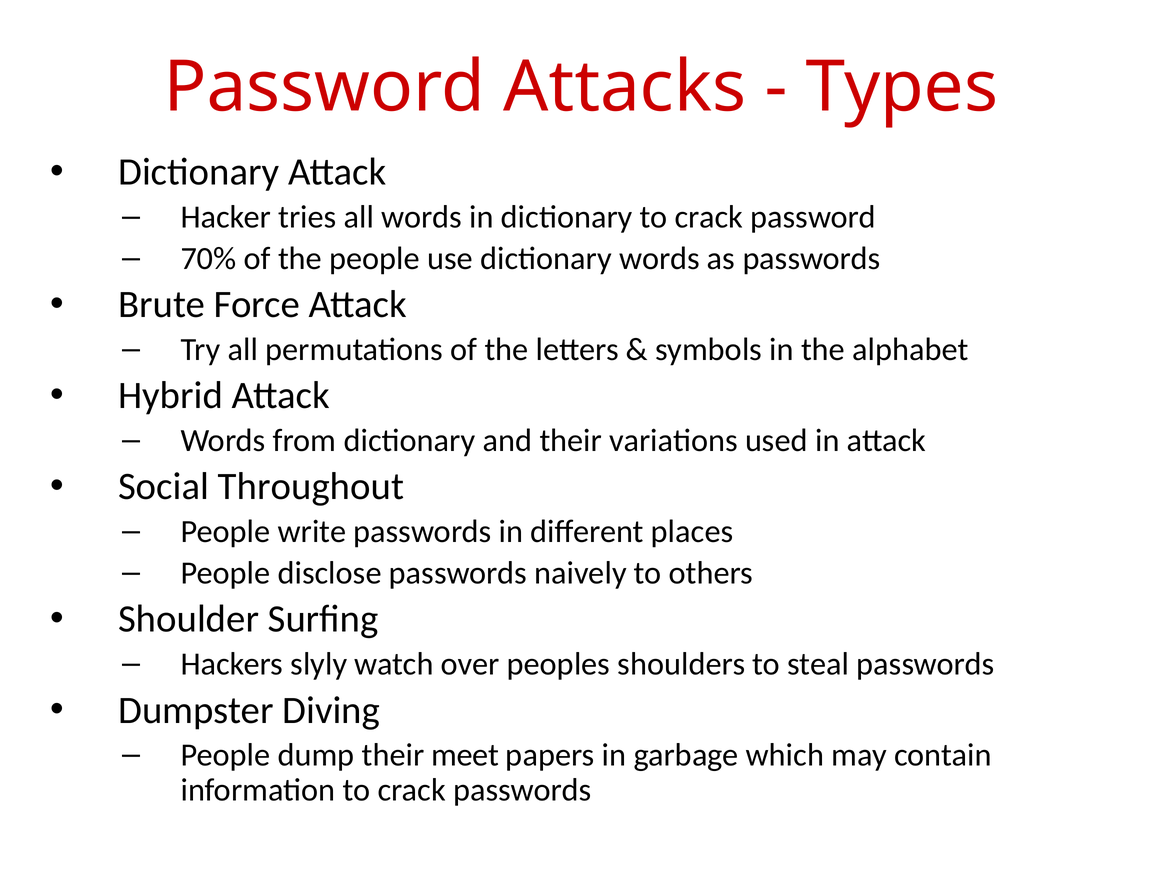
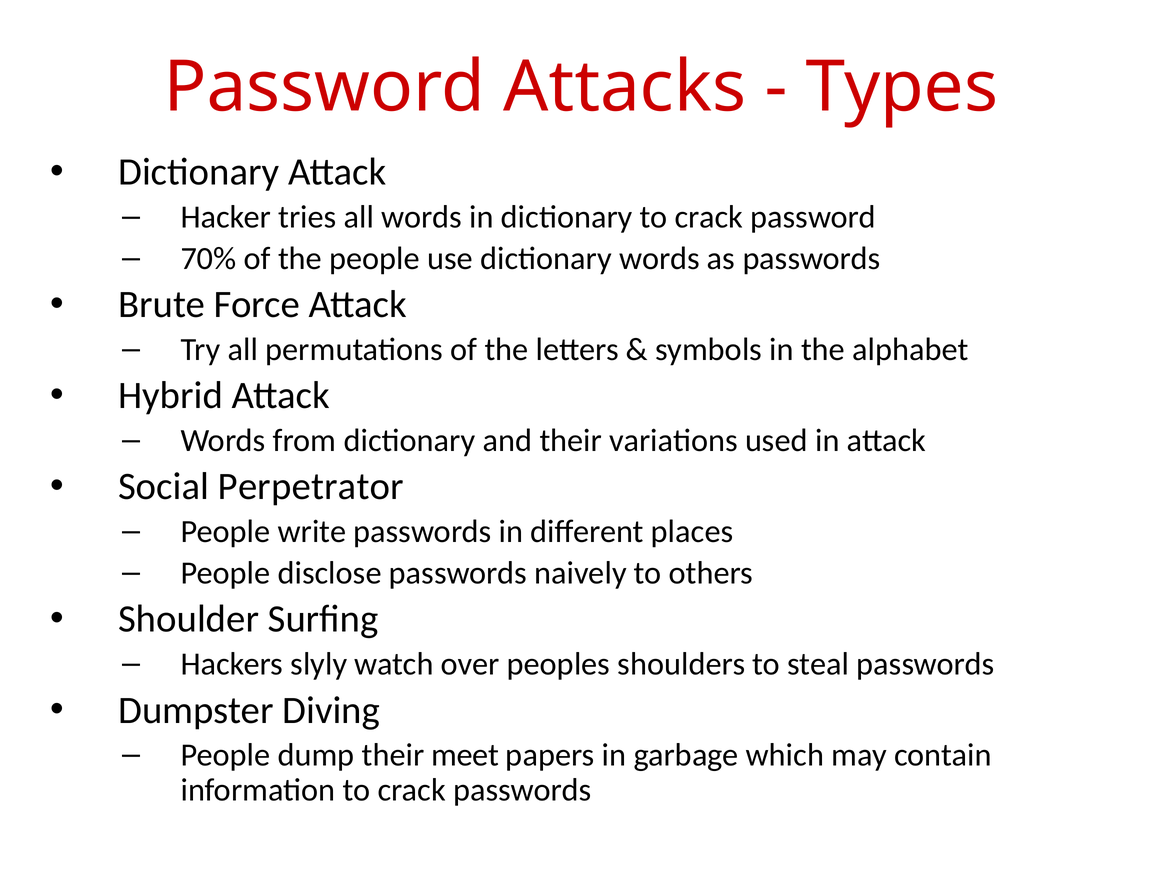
Throughout: Throughout -> Perpetrator
